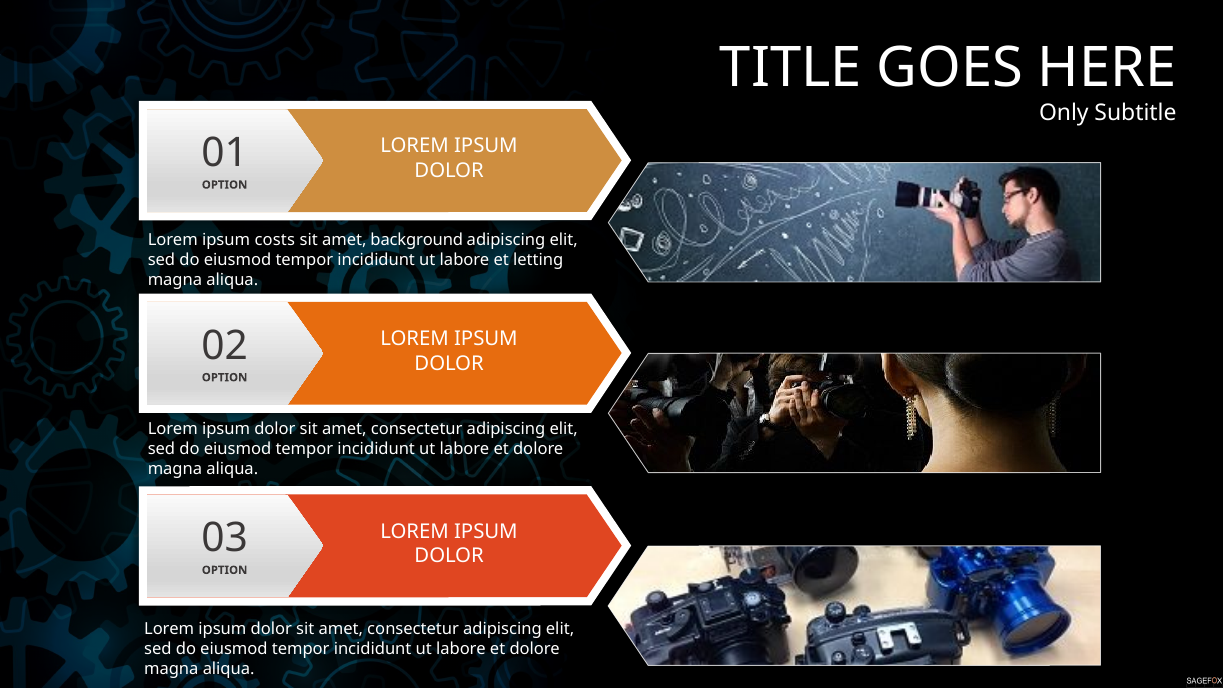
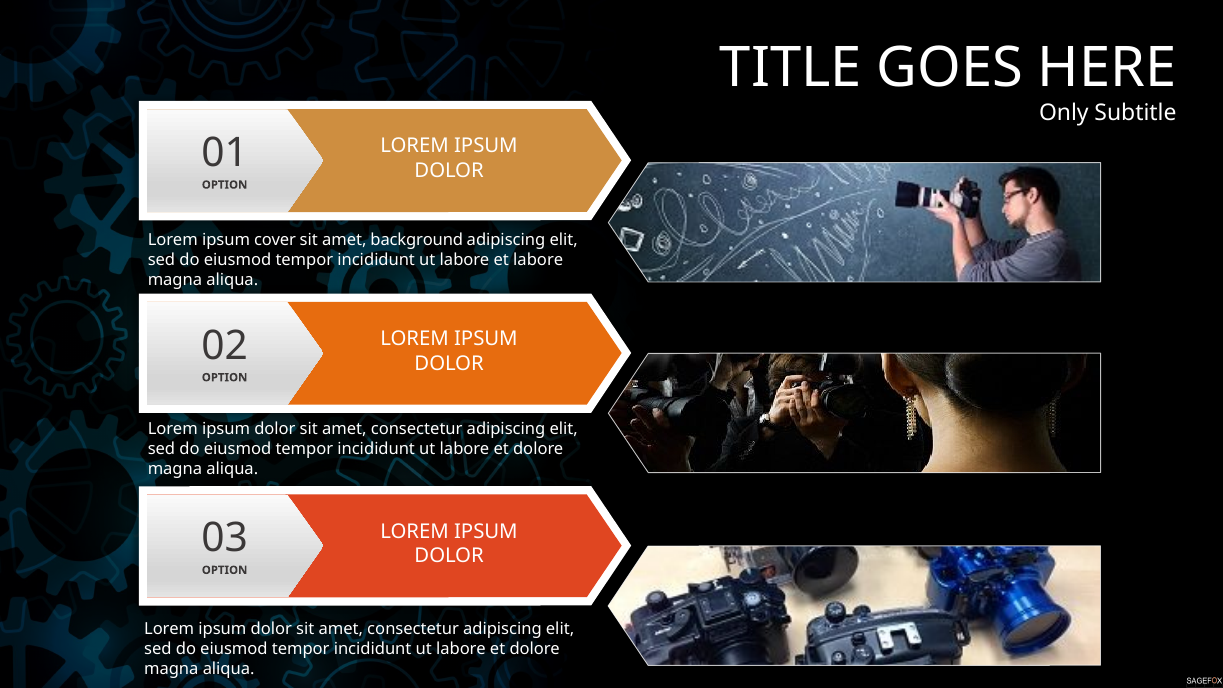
costs: costs -> cover
et letting: letting -> labore
